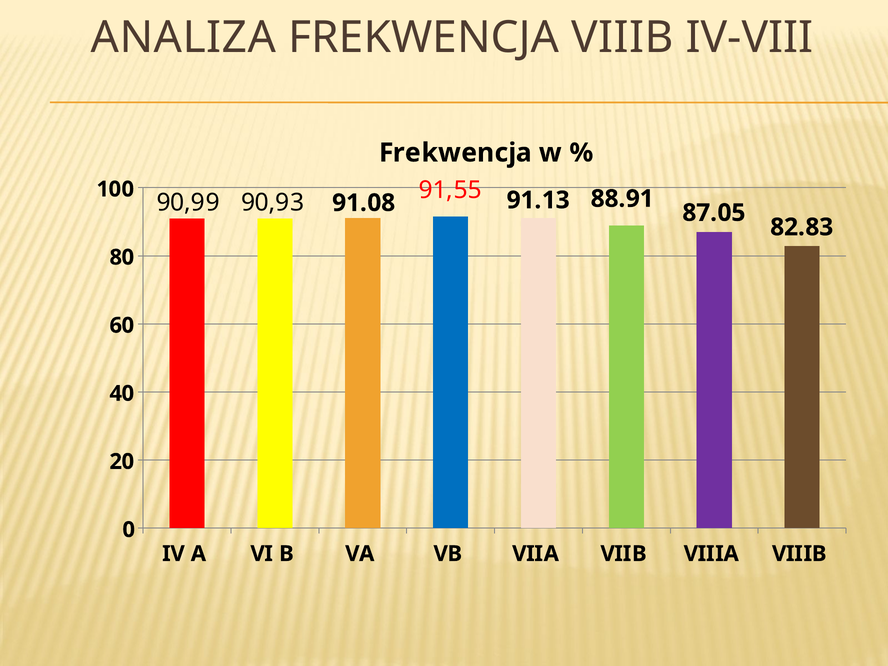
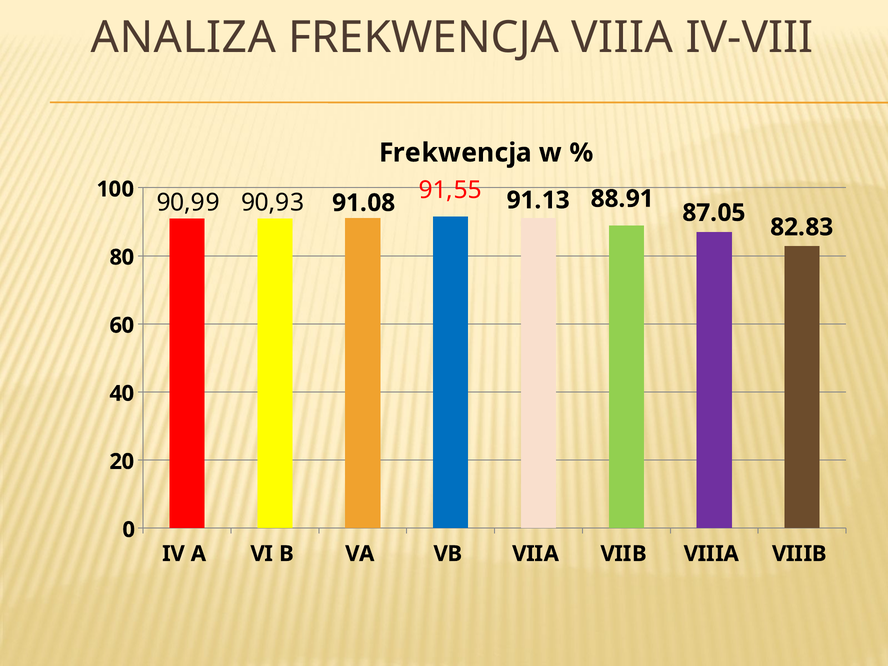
FREKWENCJA VIIIB: VIIIB -> VIIIA
